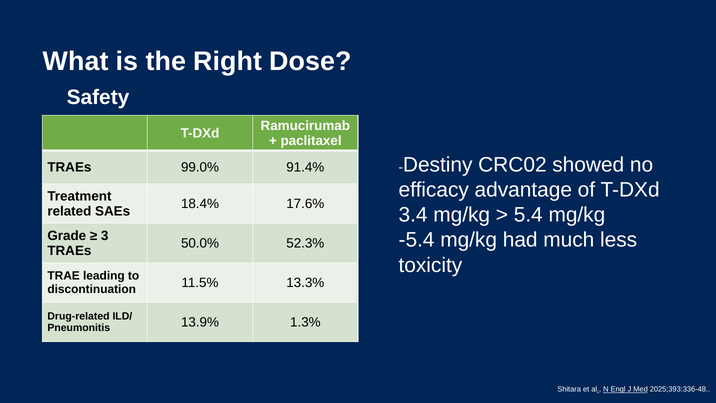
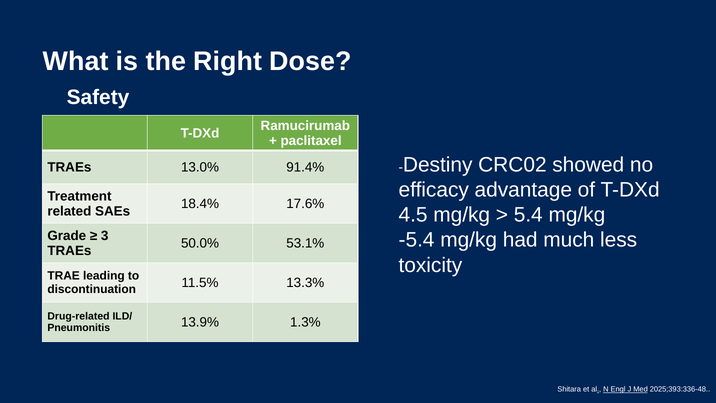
99.0%: 99.0% -> 13.0%
3.4: 3.4 -> 4.5
52.3%: 52.3% -> 53.1%
